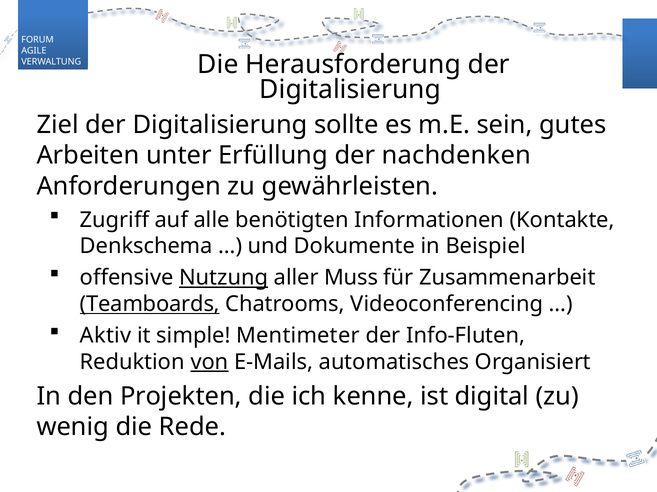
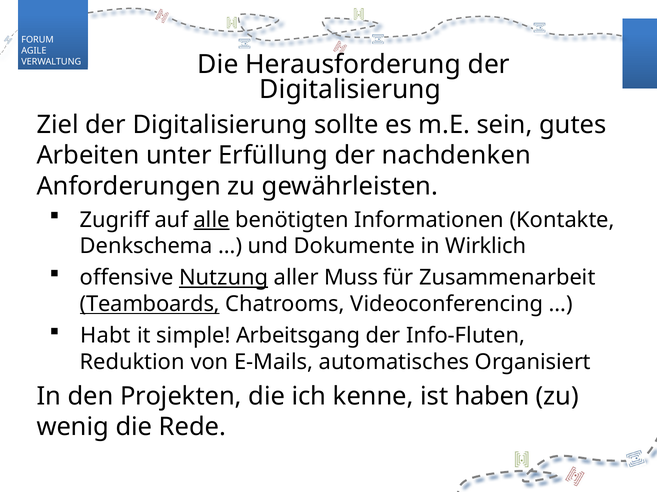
alle underline: none -> present
Beispiel: Beispiel -> Wirklich
Aktiv: Aktiv -> Habt
Mentimeter: Mentimeter -> Arbeitsgang
von underline: present -> none
digital: digital -> haben
